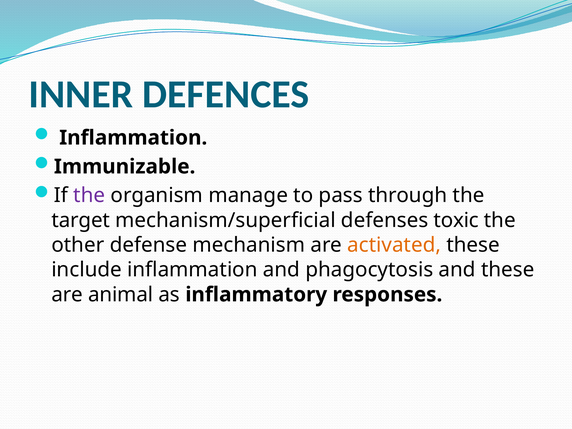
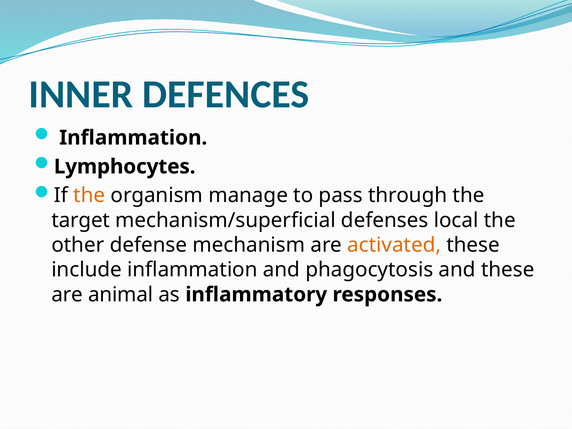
Immunizable: Immunizable -> Lymphocytes
the at (89, 196) colour: purple -> orange
toxic: toxic -> local
